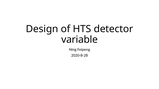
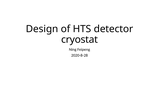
variable: variable -> cryostat
